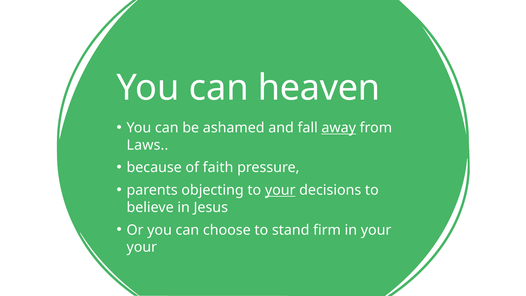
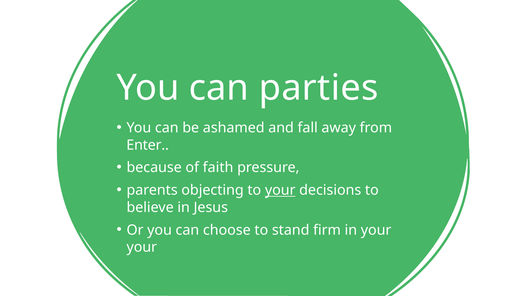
heaven: heaven -> parties
away underline: present -> none
Laws: Laws -> Enter
